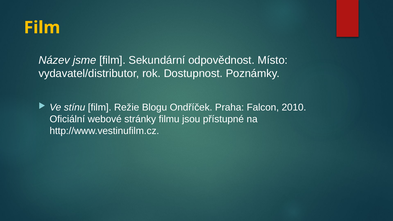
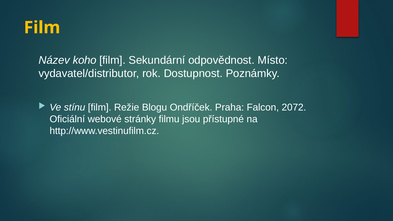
jsme: jsme -> koho
2010: 2010 -> 2072
